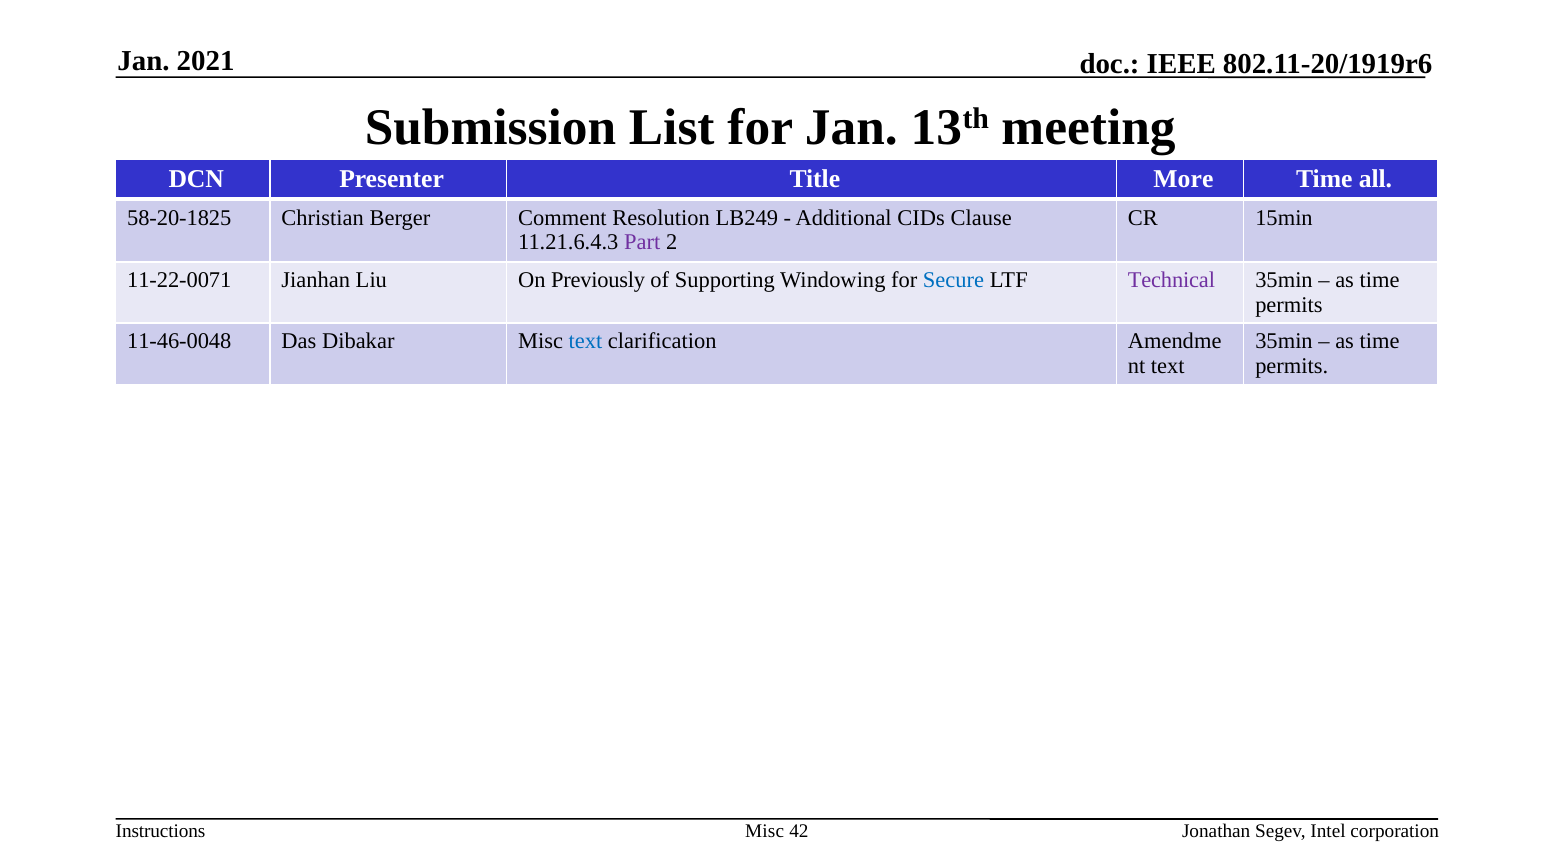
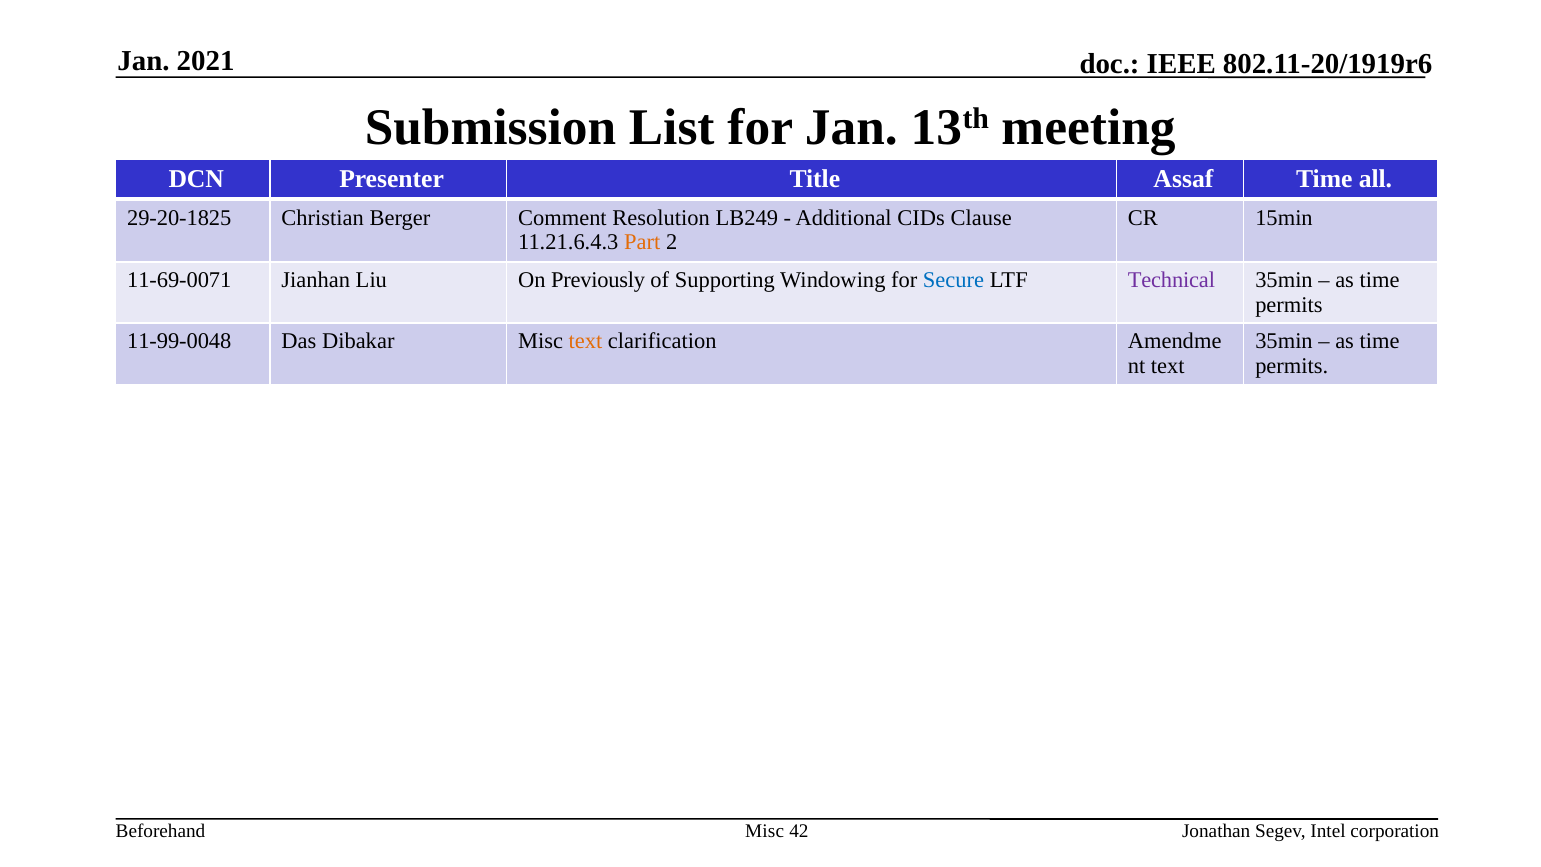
More: More -> Assaf
58-20-1825: 58-20-1825 -> 29-20-1825
Part colour: purple -> orange
11-22-0071: 11-22-0071 -> 11-69-0071
11-46-0048: 11-46-0048 -> 11-99-0048
text at (586, 341) colour: blue -> orange
Instructions: Instructions -> Beforehand
